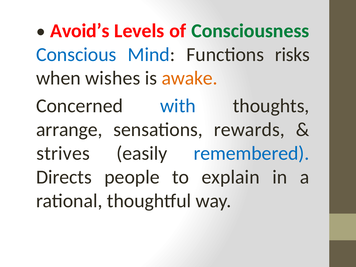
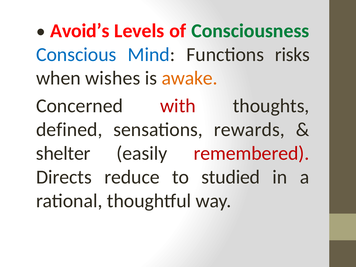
with colour: blue -> red
arrange: arrange -> defined
strives: strives -> shelter
remembered colour: blue -> red
people: people -> reduce
explain: explain -> studied
